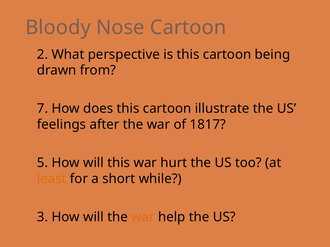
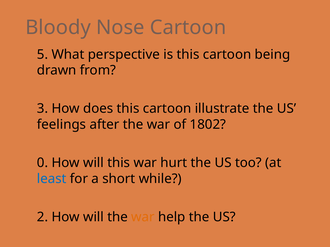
2: 2 -> 5
7: 7 -> 3
1817: 1817 -> 1802
5: 5 -> 0
least colour: orange -> blue
3: 3 -> 2
